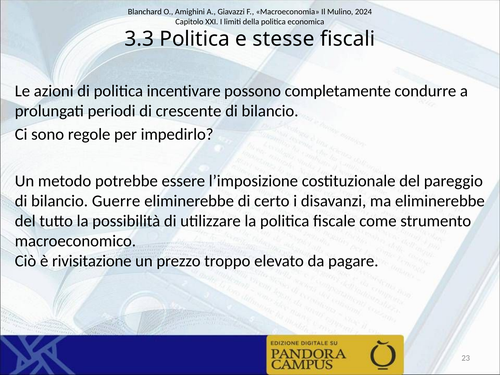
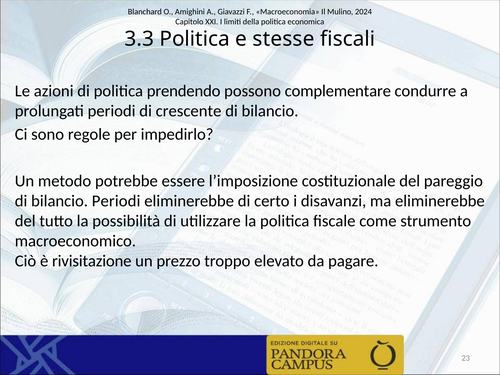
incentivare: incentivare -> prendendo
completamente: completamente -> complementare
bilancio Guerre: Guerre -> Periodi
